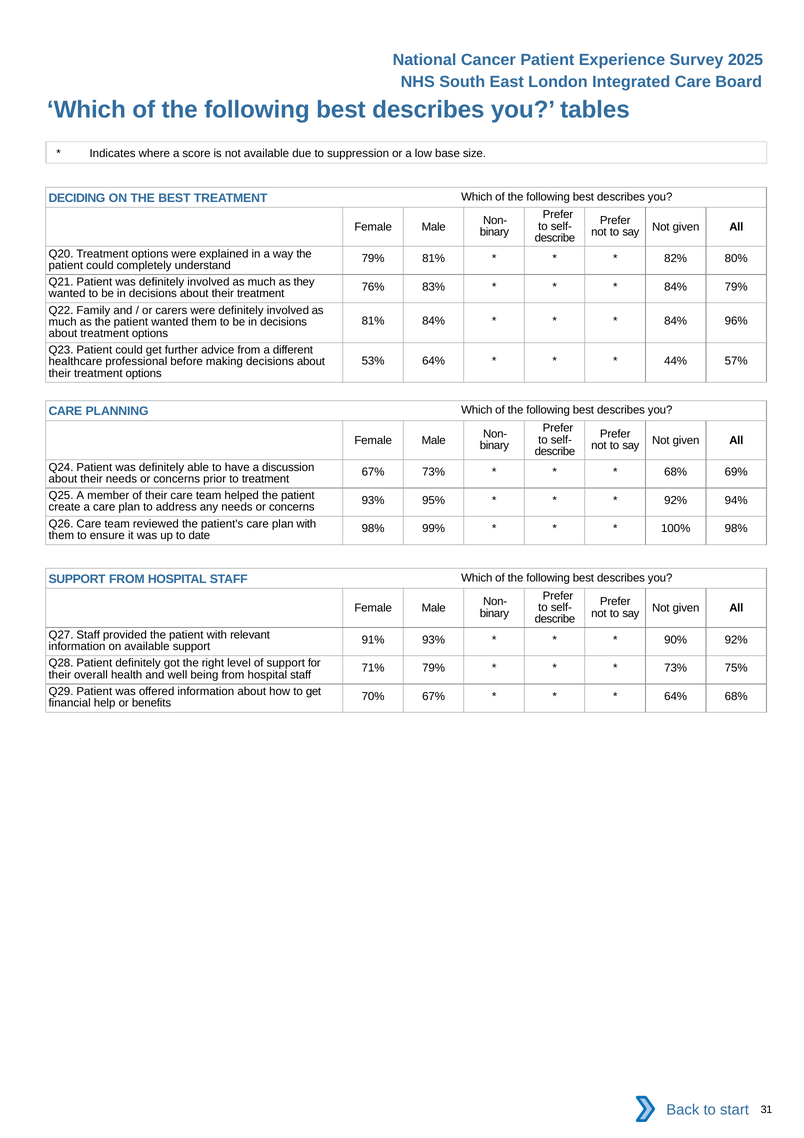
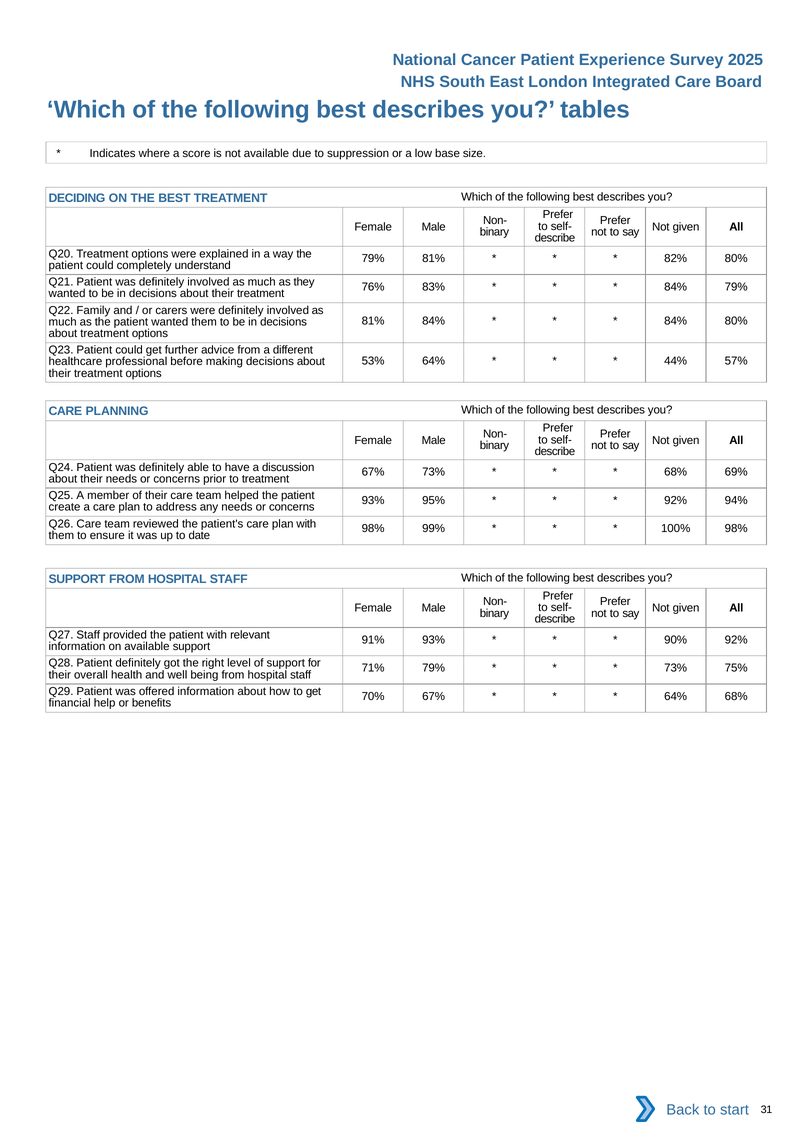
84% 96%: 96% -> 80%
